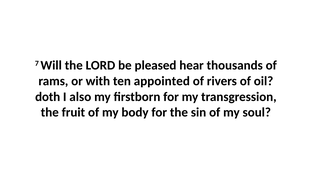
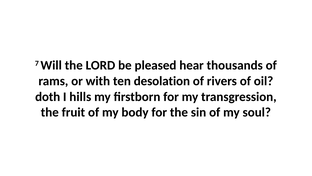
appointed: appointed -> desolation
also: also -> hills
